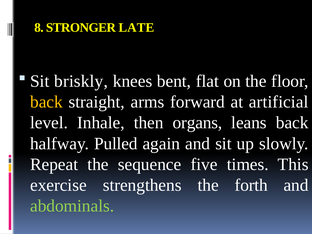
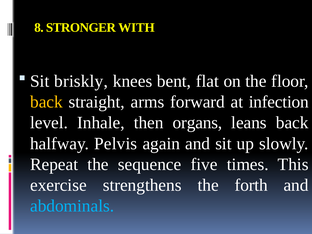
LATE: LATE -> WITH
artificial: artificial -> infection
Pulled: Pulled -> Pelvis
abdominals colour: light green -> light blue
